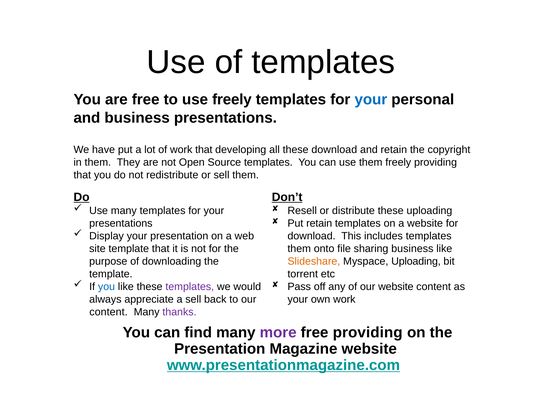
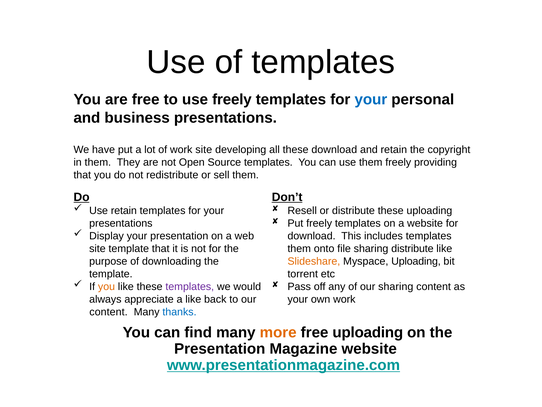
work that: that -> site
Use many: many -> retain
Put retain: retain -> freely
sharing business: business -> distribute
you at (107, 286) colour: blue -> orange
our website: website -> sharing
a sell: sell -> like
thanks colour: purple -> blue
more colour: purple -> orange
free providing: providing -> uploading
